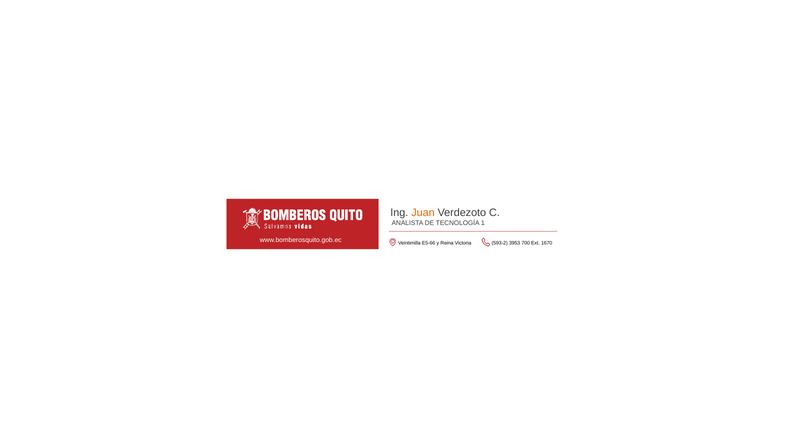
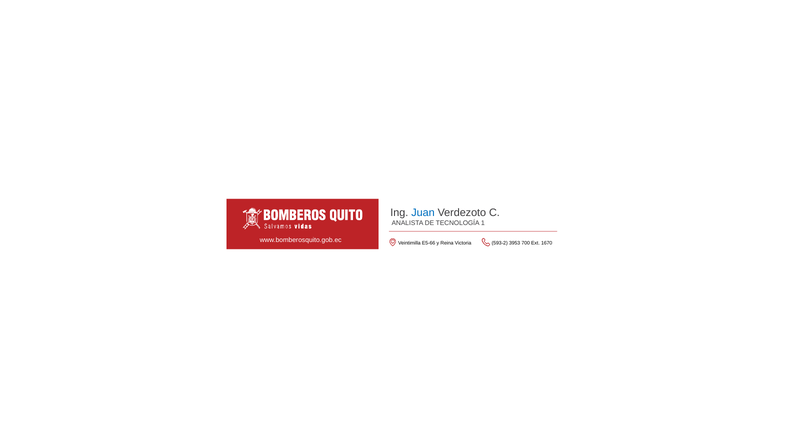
Juan colour: orange -> blue
